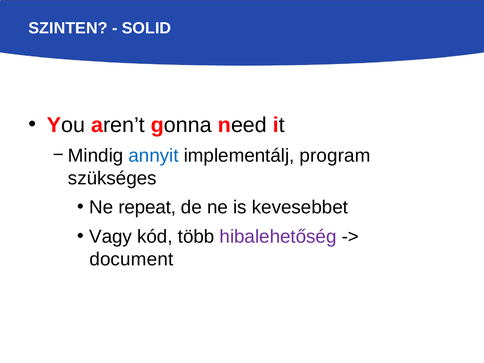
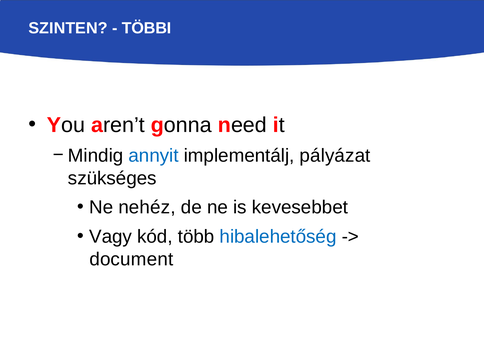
SOLID: SOLID -> TÖBBI
program: program -> pályázat
repeat: repeat -> nehéz
hibalehetőség colour: purple -> blue
